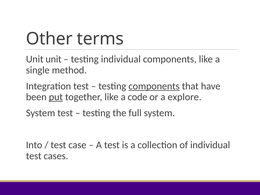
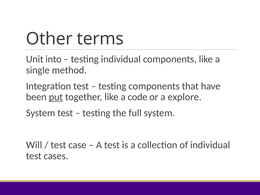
Unit unit: unit -> into
components at (154, 86) underline: present -> none
Into: Into -> Will
